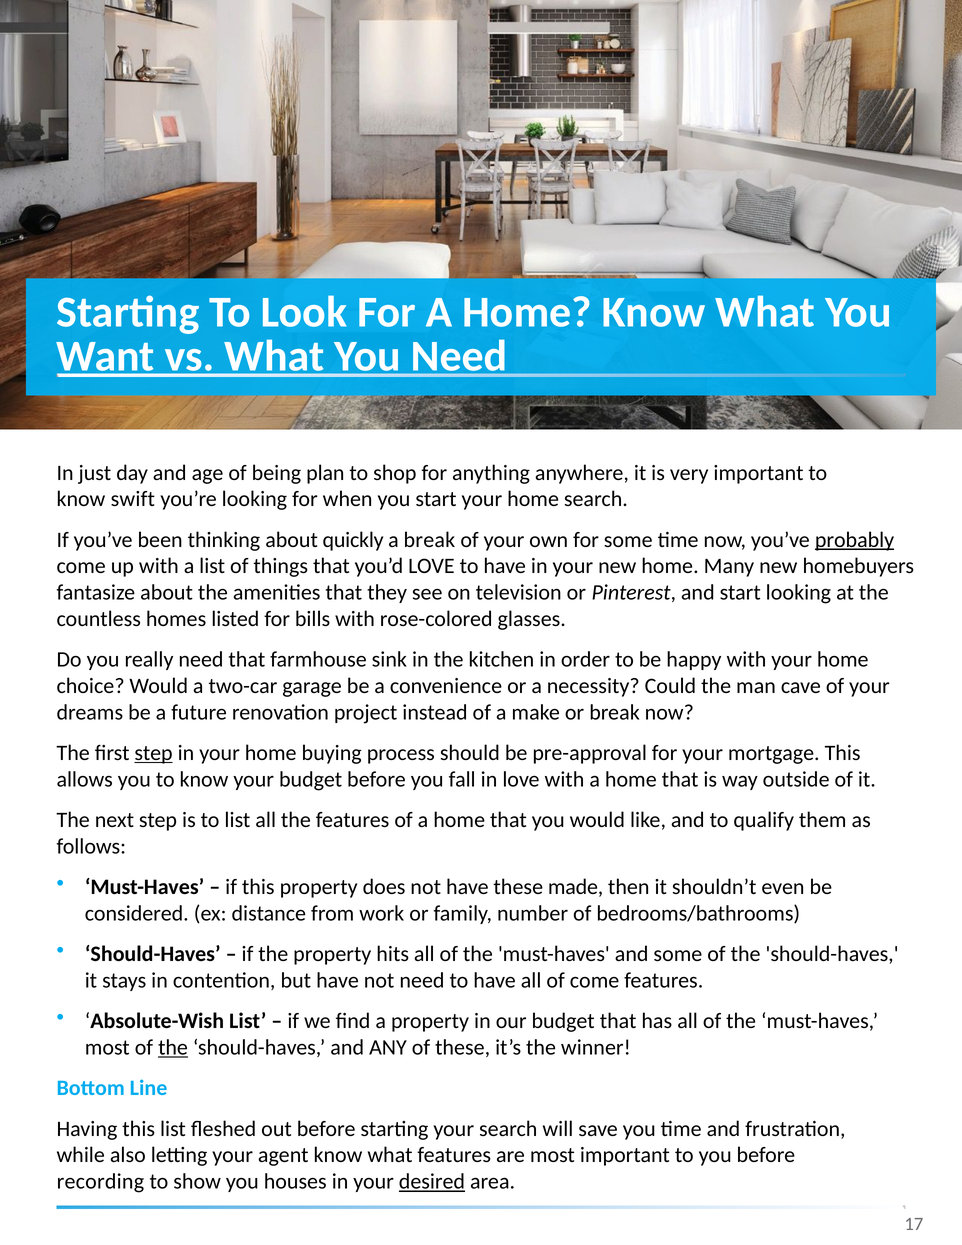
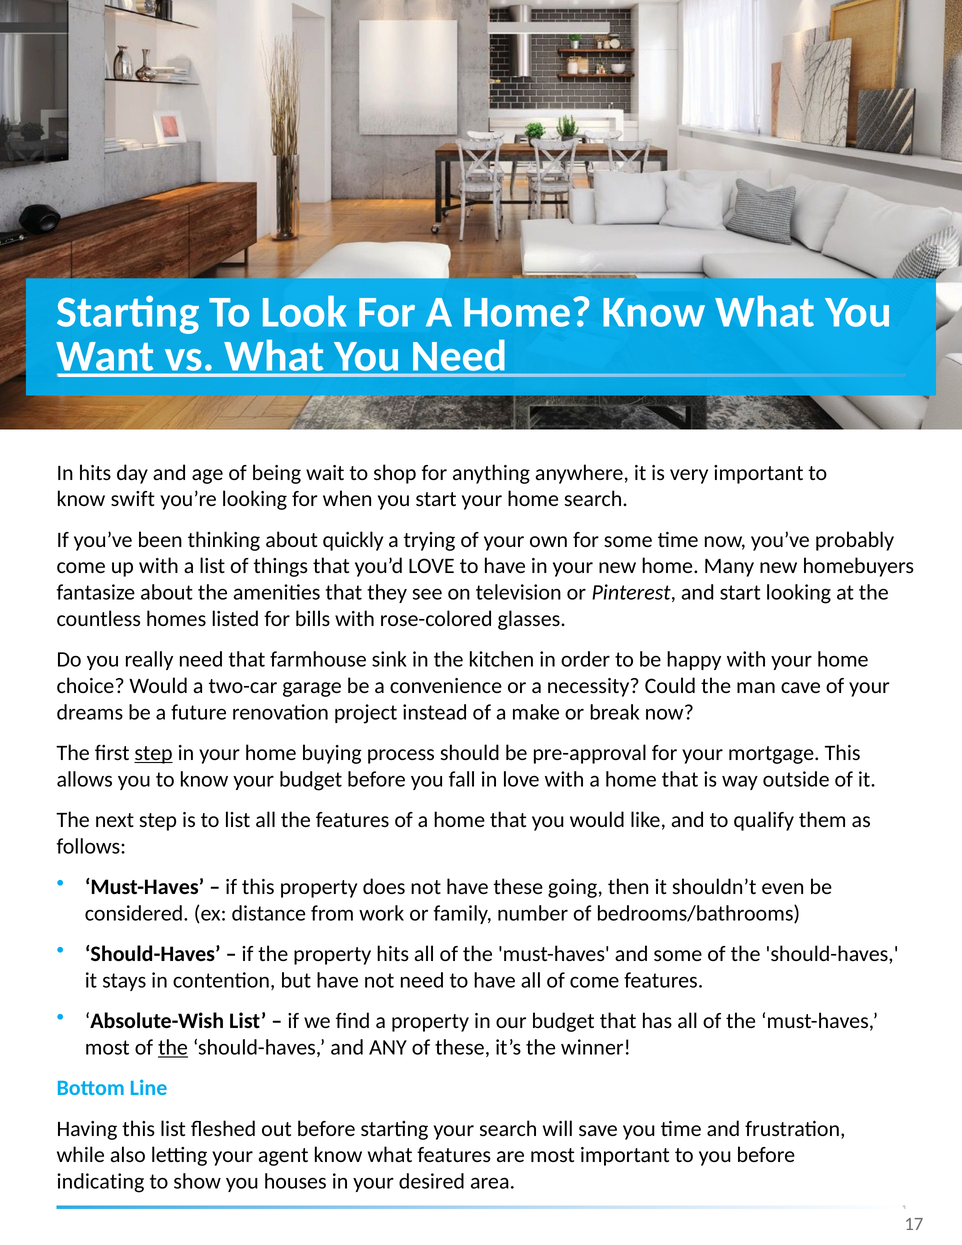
In just: just -> hits
plan: plan -> wait
a break: break -> trying
probably underline: present -> none
made: made -> going
recording: recording -> indicating
desired underline: present -> none
